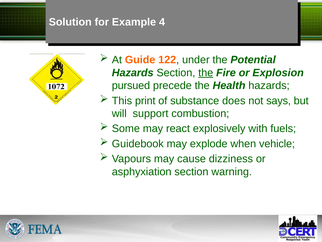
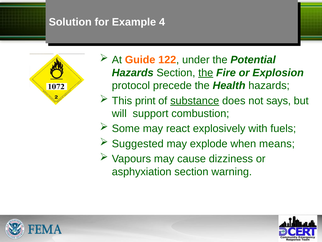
pursued: pursued -> protocol
substance underline: none -> present
Guidebook: Guidebook -> Suggested
vehicle: vehicle -> means
